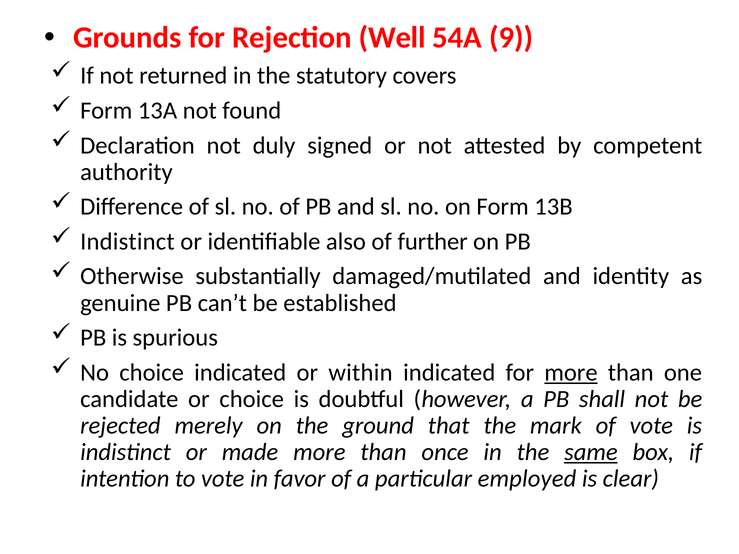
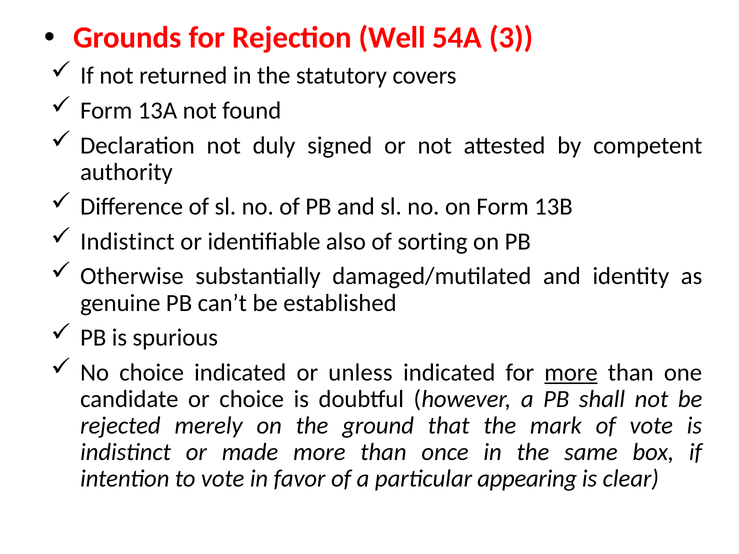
9: 9 -> 3
further: further -> sorting
within: within -> unless
same underline: present -> none
employed: employed -> appearing
